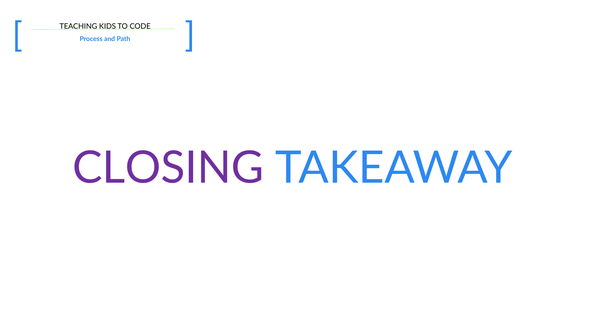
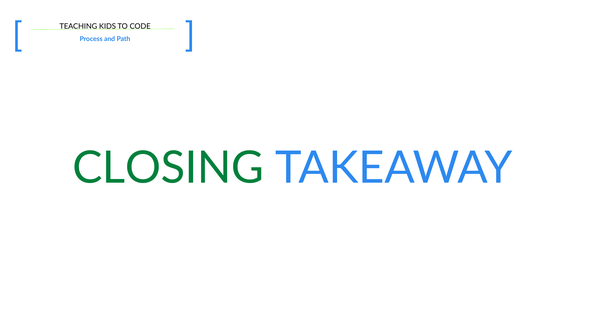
CLOSING colour: purple -> green
